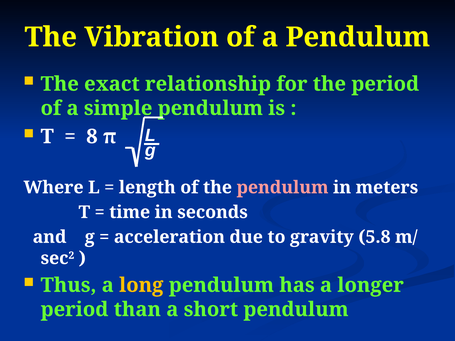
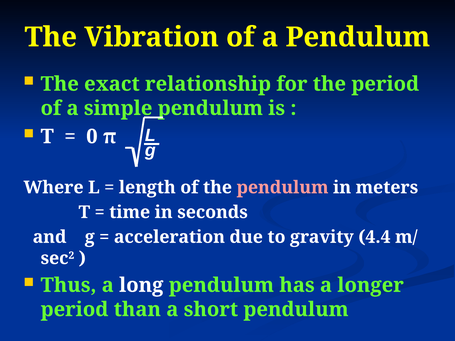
8: 8 -> 0
5.8: 5.8 -> 4.4
long colour: yellow -> white
